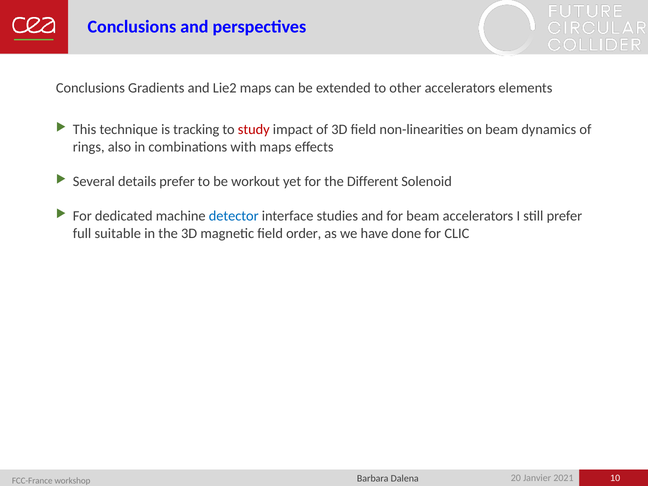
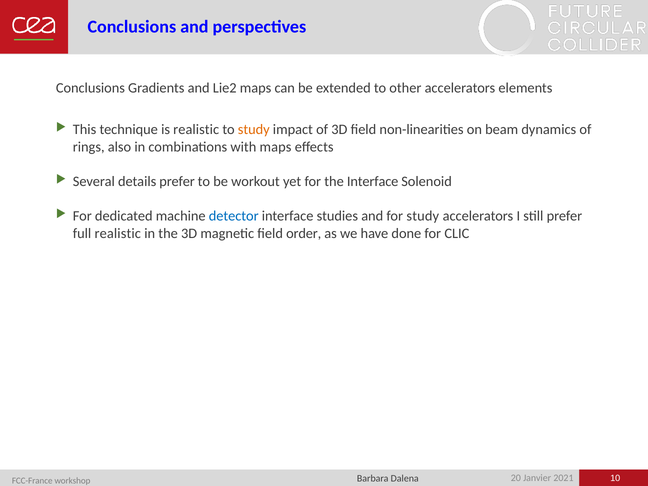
is tracking: tracking -> realistic
study at (254, 130) colour: red -> orange
the Different: Different -> Interface
for beam: beam -> study
full suitable: suitable -> realistic
